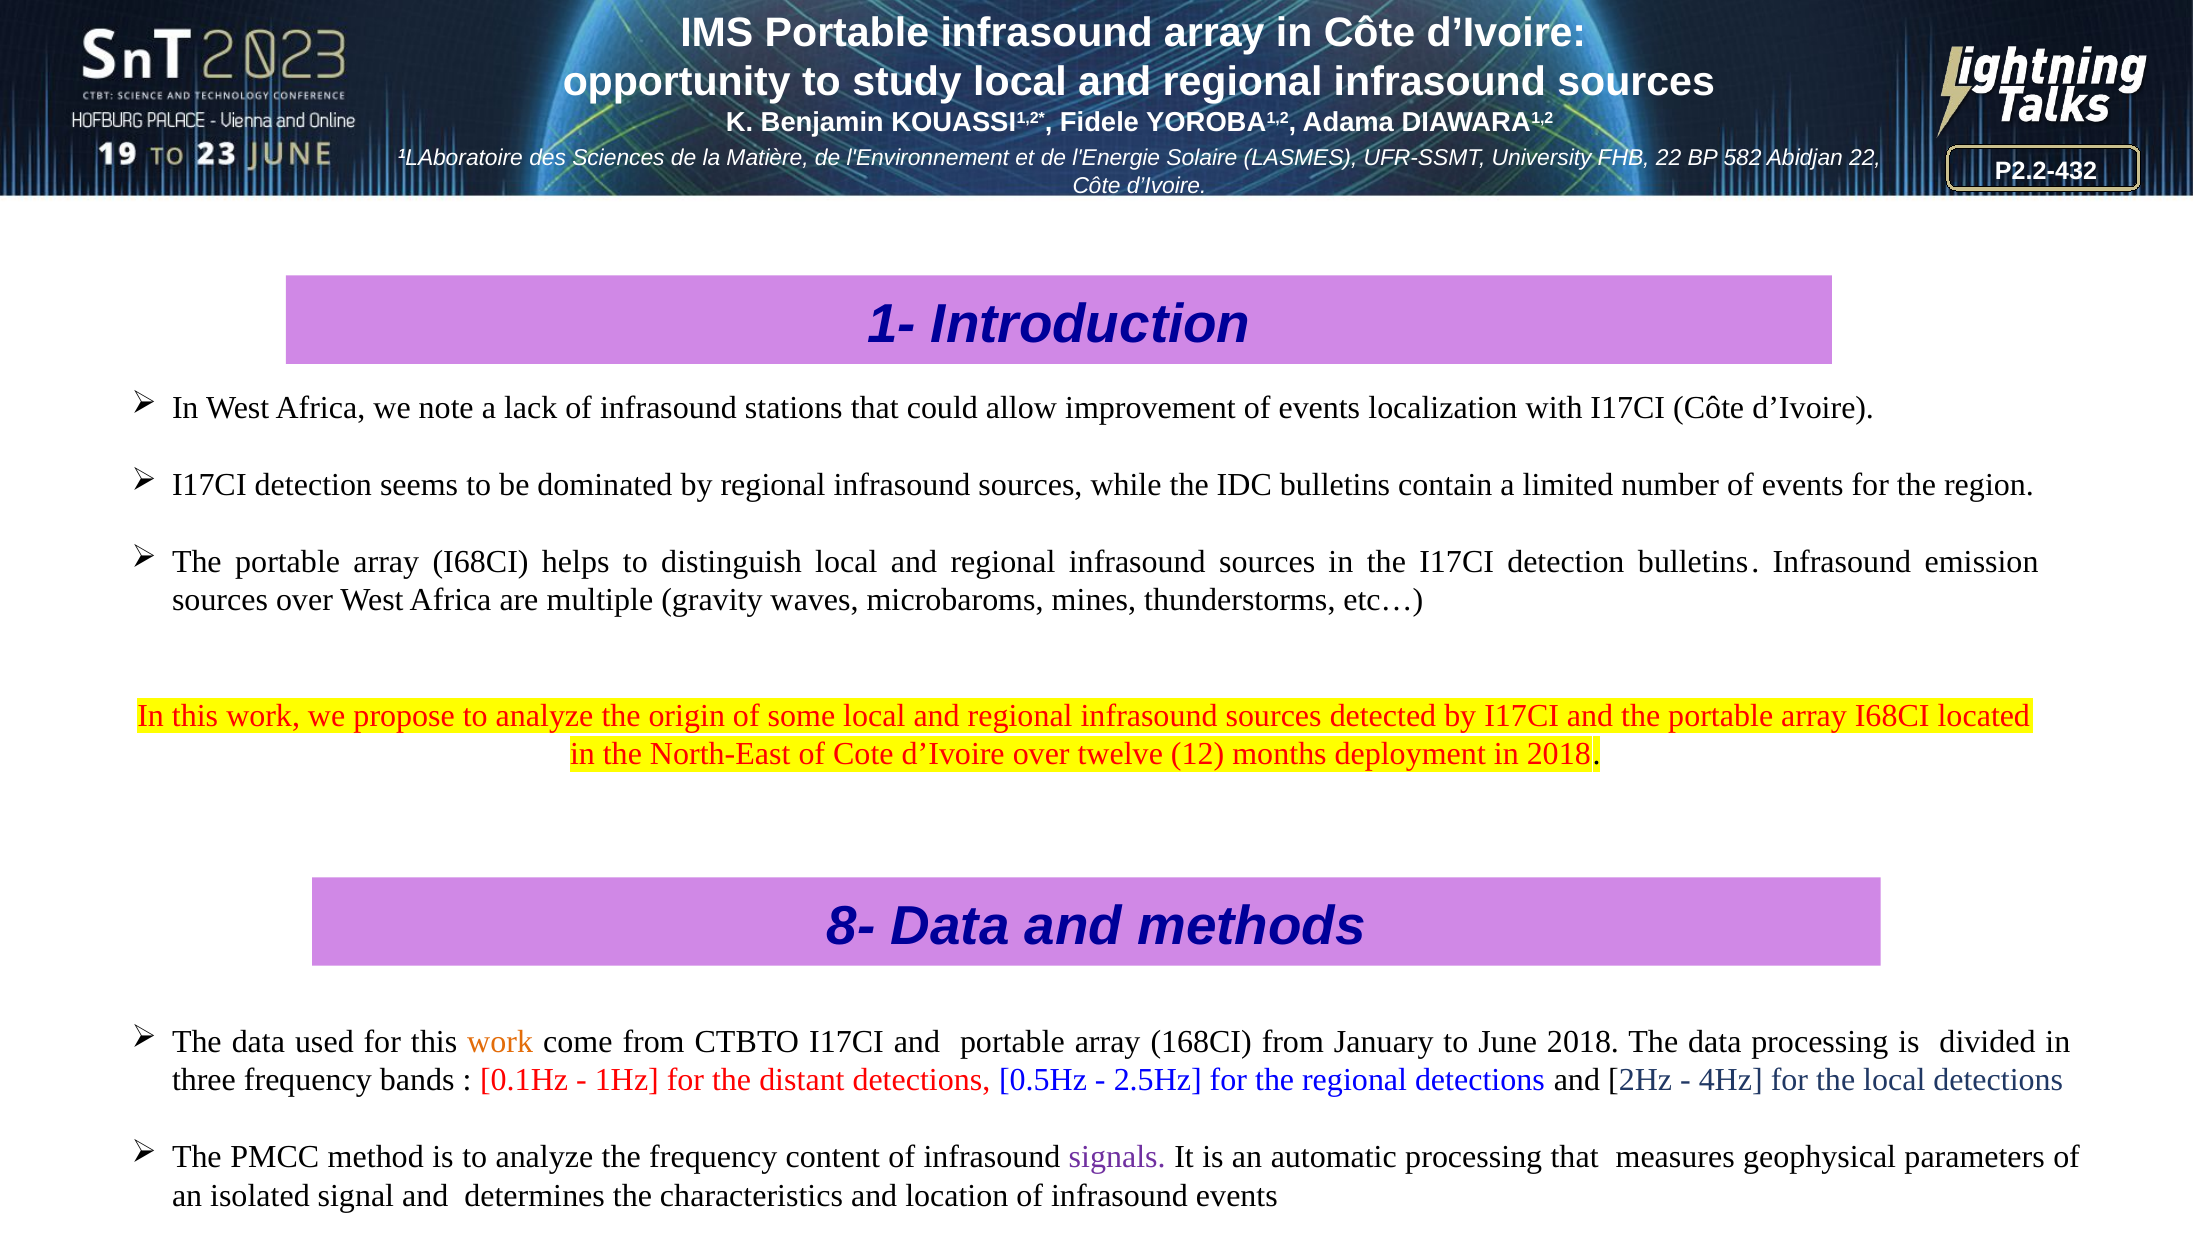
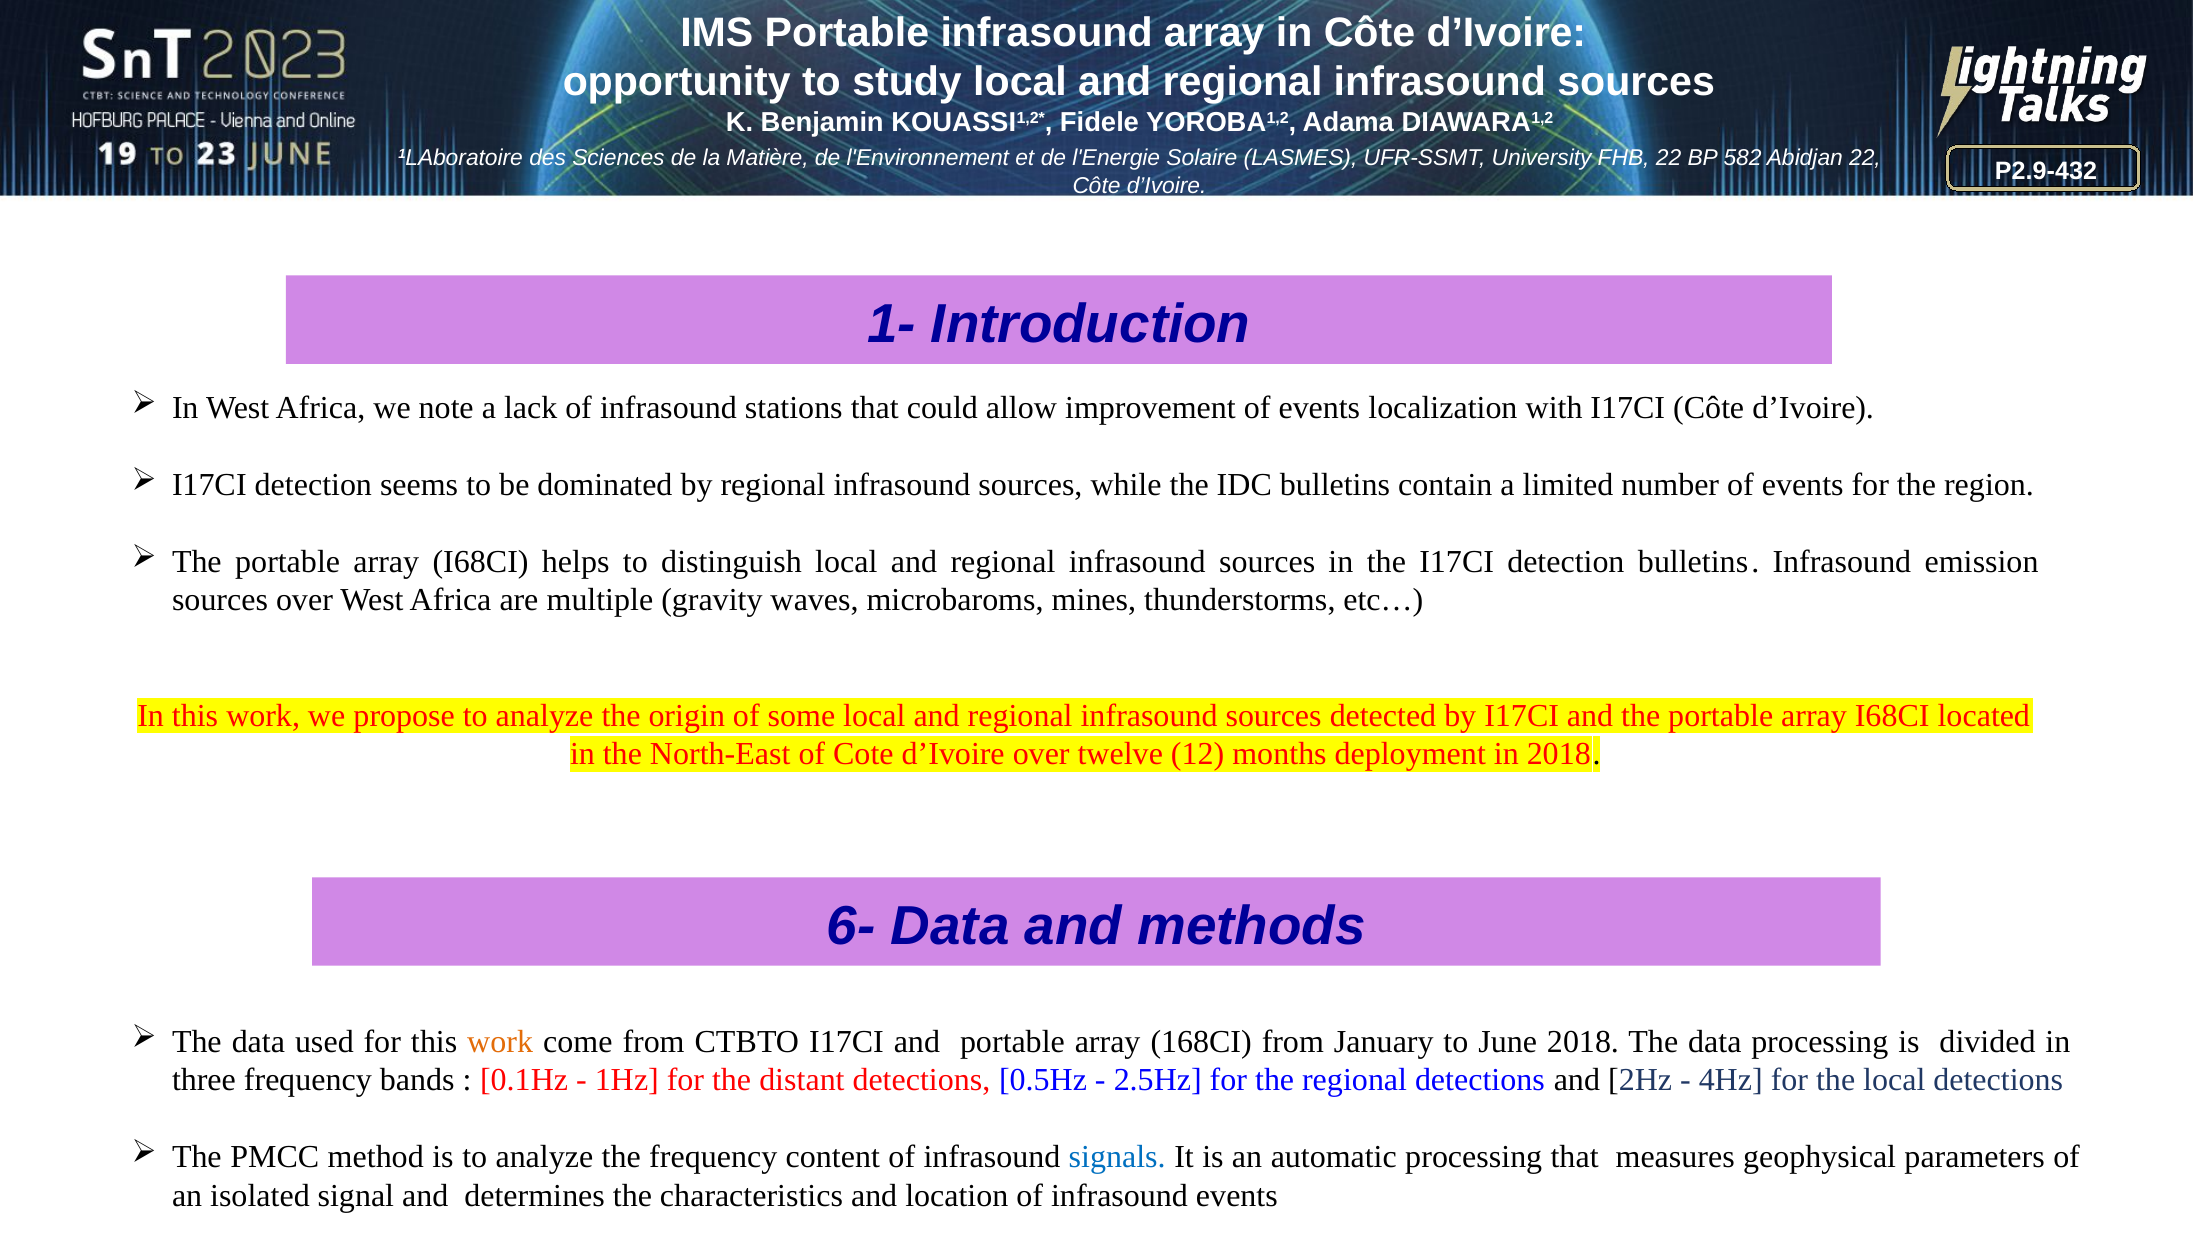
P2.2-432: P2.2-432 -> P2.9-432
8-: 8- -> 6-
signals colour: purple -> blue
